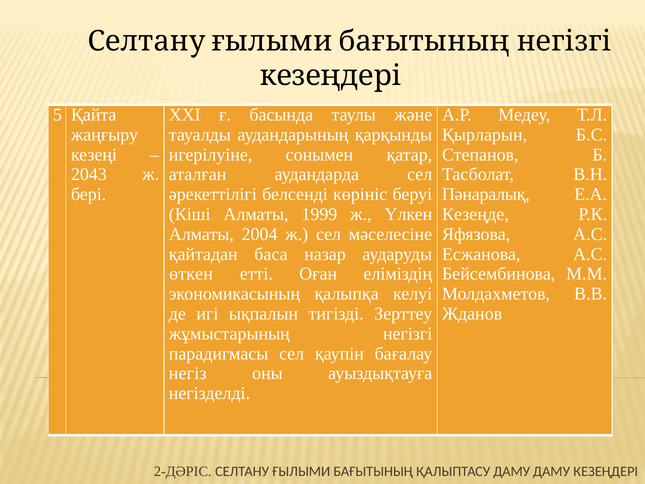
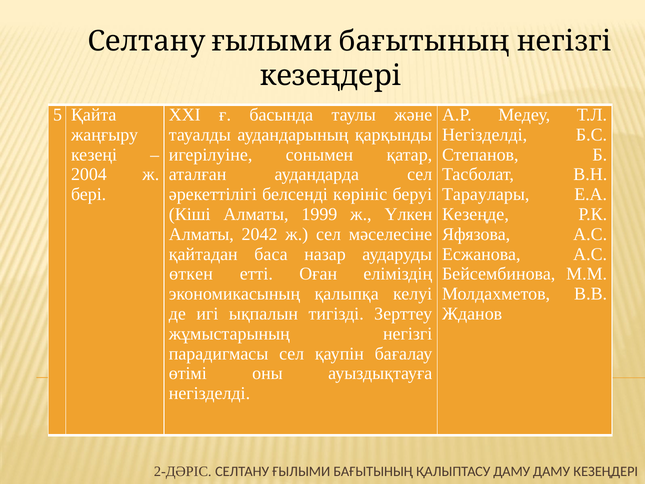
Қырларын at (485, 135): Қырларын -> Негізделді
2043: 2043 -> 2004
Пәнаралық: Пәнаралық -> Тараулары
2004: 2004 -> 2042
негіз: негіз -> өтімі
